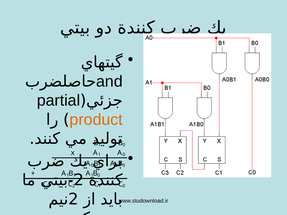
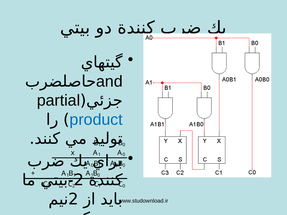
product colour: orange -> blue
